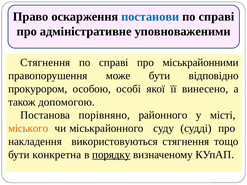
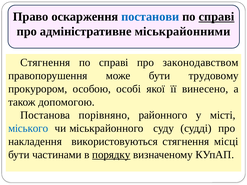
справі at (216, 17) underline: none -> present
уповноваженими: уповноваженими -> міськрайонними
міськрайонними: міськрайонними -> законодавством
відповідно: відповідно -> трудовому
міського colour: orange -> blue
тощо: тощо -> місці
конкретна: конкретна -> частинами
